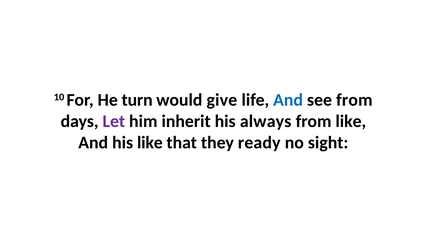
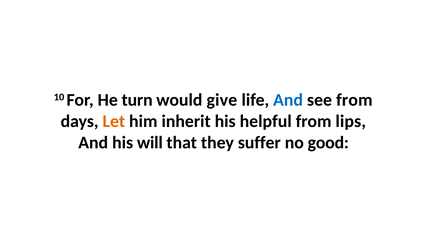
Let colour: purple -> orange
always: always -> helpful
from like: like -> lips
his like: like -> will
ready: ready -> suffer
sight: sight -> good
